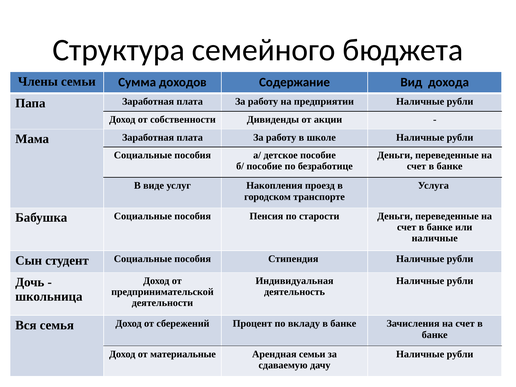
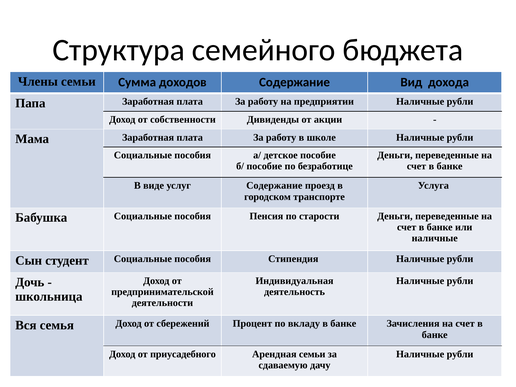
услуг Накопления: Накопления -> Содержание
материальные: материальные -> приусадебного
